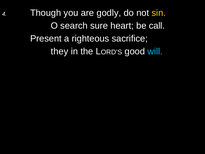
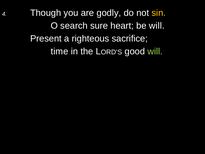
be call: call -> will
they: they -> time
will at (155, 51) colour: light blue -> light green
